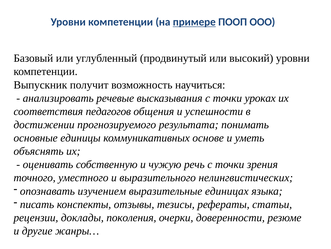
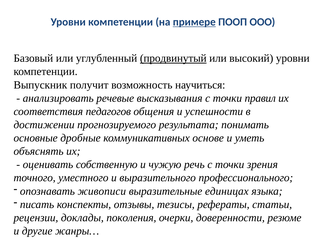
продвинутый underline: none -> present
уроках: уроках -> правил
единицы: единицы -> дробные
нелингвистических: нелингвистических -> профессионального
изучением: изучением -> живописи
